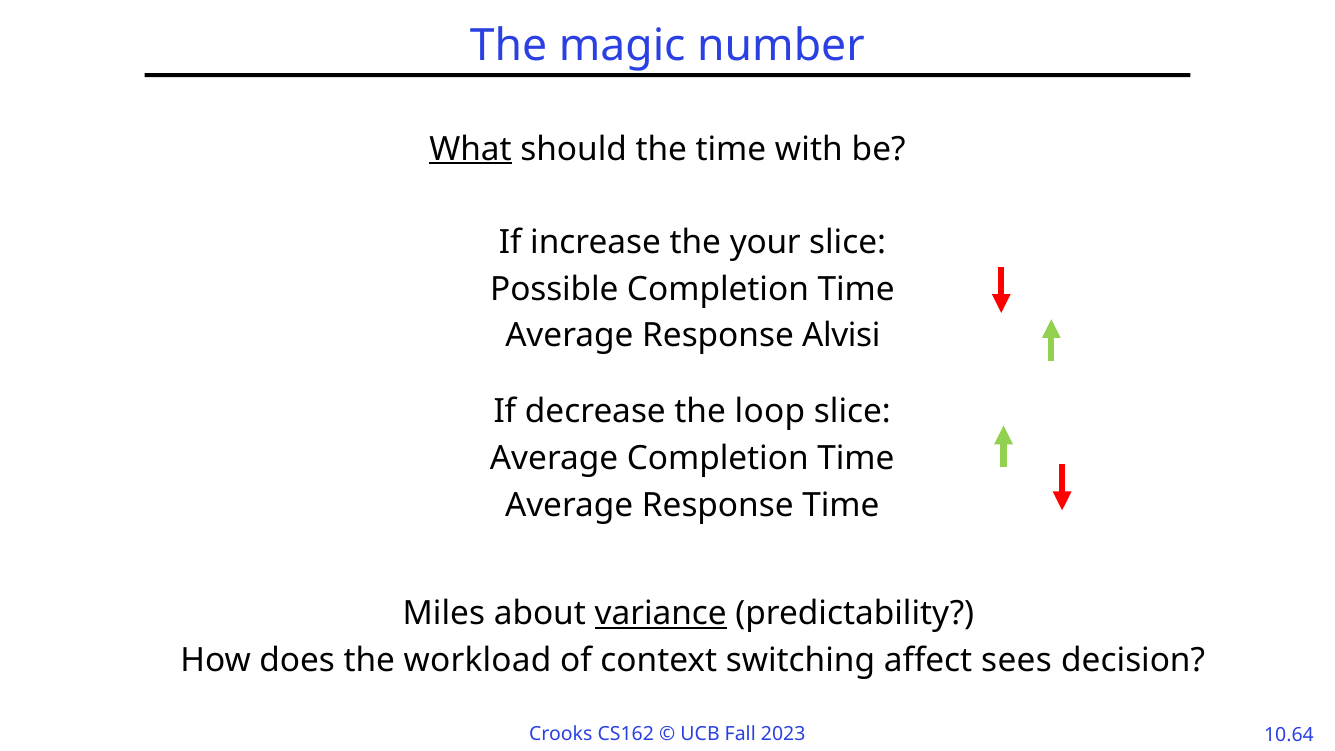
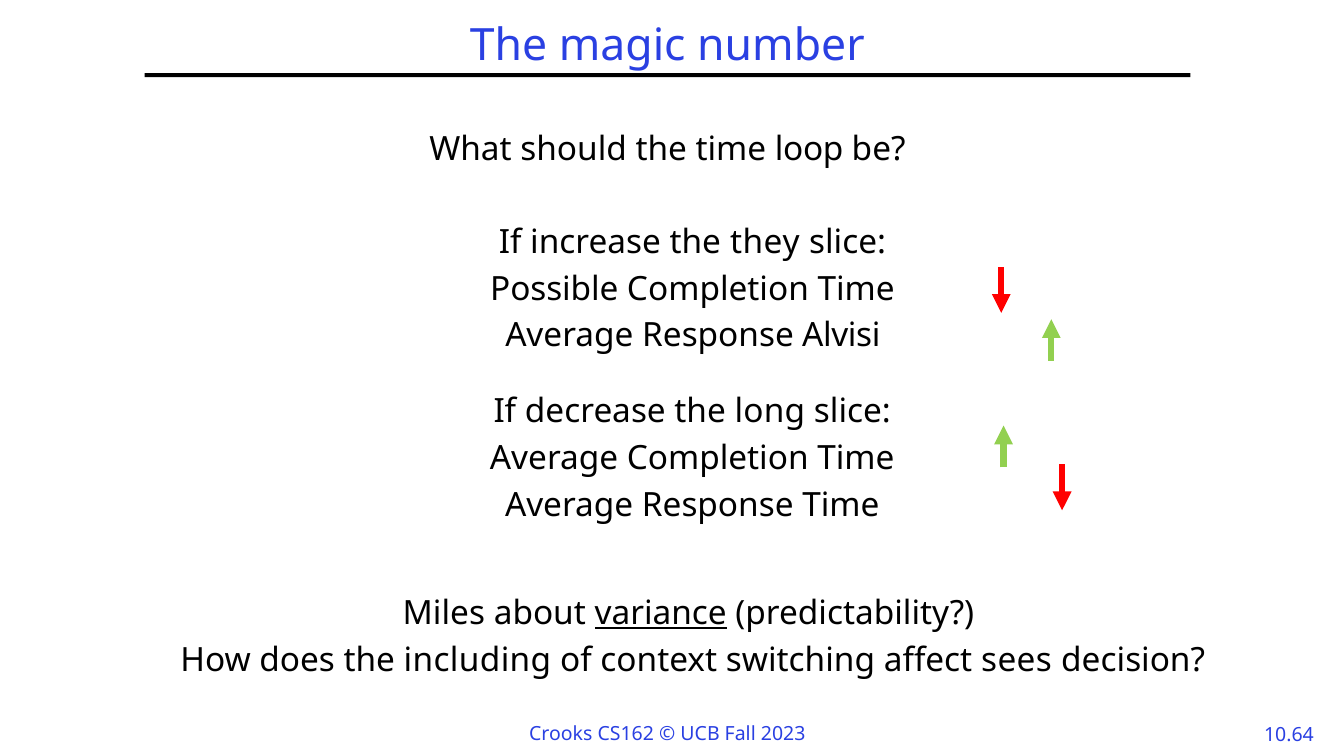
What underline: present -> none
with: with -> loop
your: your -> they
loop: loop -> long
workload: workload -> including
